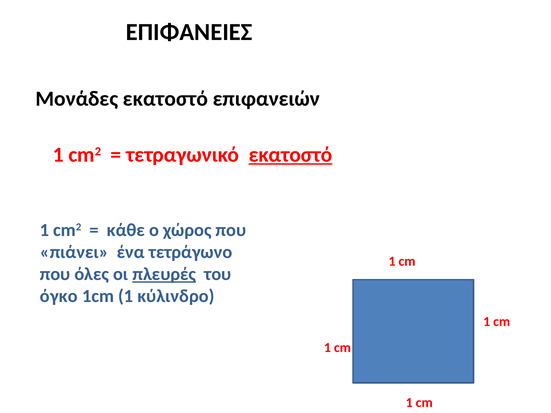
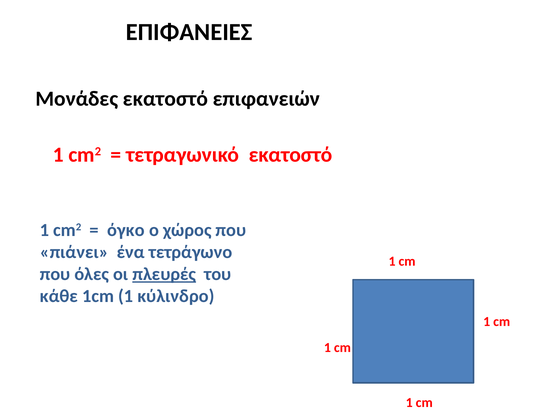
εκατοστό at (291, 155) underline: present -> none
κάθε: κάθε -> όγκο
όγκο: όγκο -> κάθε
